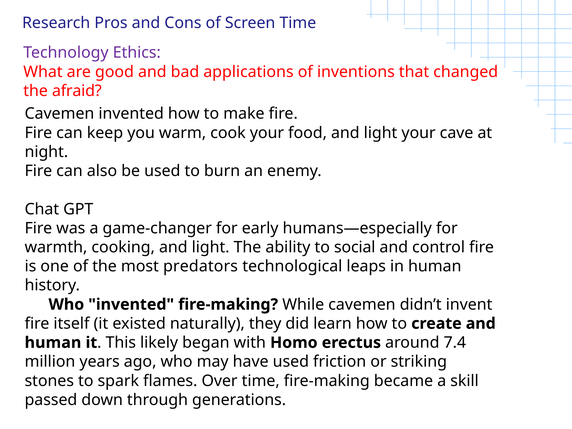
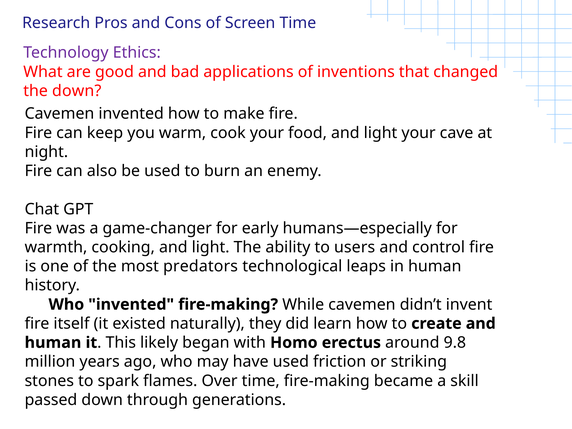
the afraid: afraid -> down
social: social -> users
7.4: 7.4 -> 9.8
